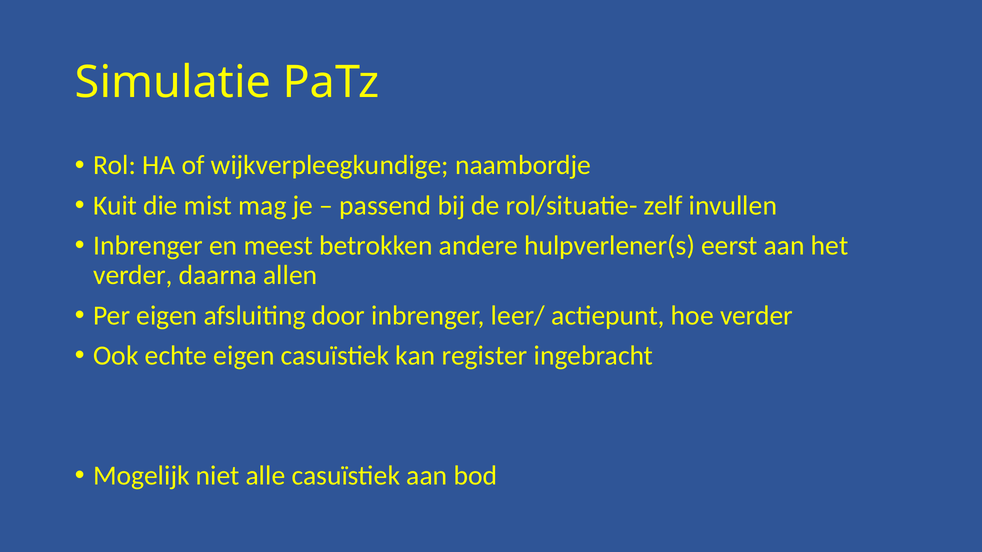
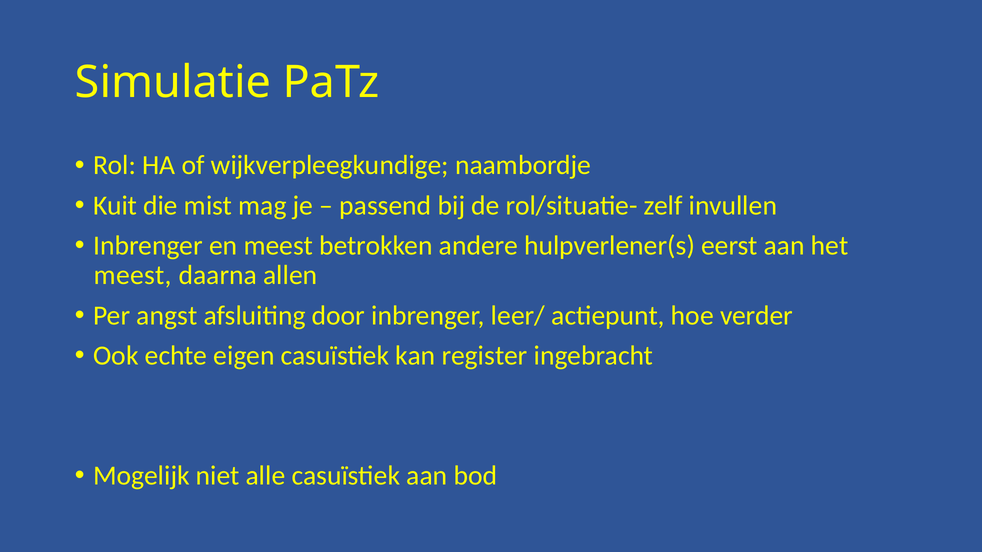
verder at (133, 276): verder -> meest
Per eigen: eigen -> angst
